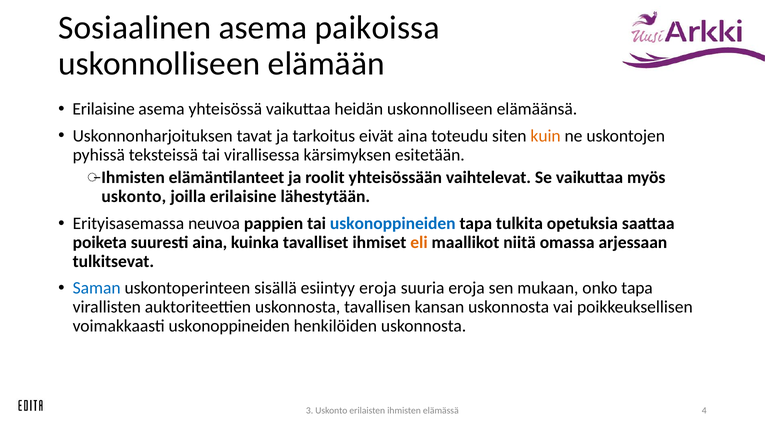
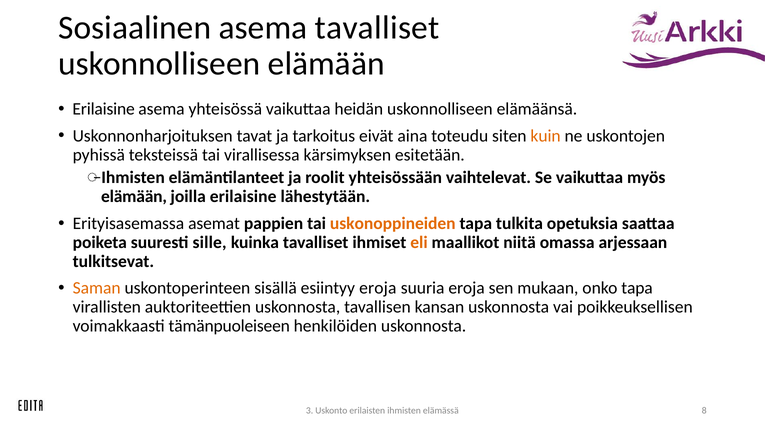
asema paikoissa: paikoissa -> tavalliset
uskonto at (134, 197): uskonto -> elämään
neuvoa: neuvoa -> asemat
uskonoppineiden at (393, 224) colour: blue -> orange
suuresti aina: aina -> sille
Saman colour: blue -> orange
voimakkaasti uskonoppineiden: uskonoppineiden -> tämänpuoleiseen
4: 4 -> 8
